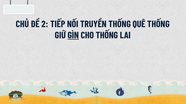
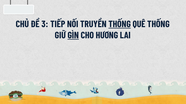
2: 2 -> 3
THỐNG at (120, 24) underline: none -> present
CHO THỐNG: THỐNG -> HƯƠNG
